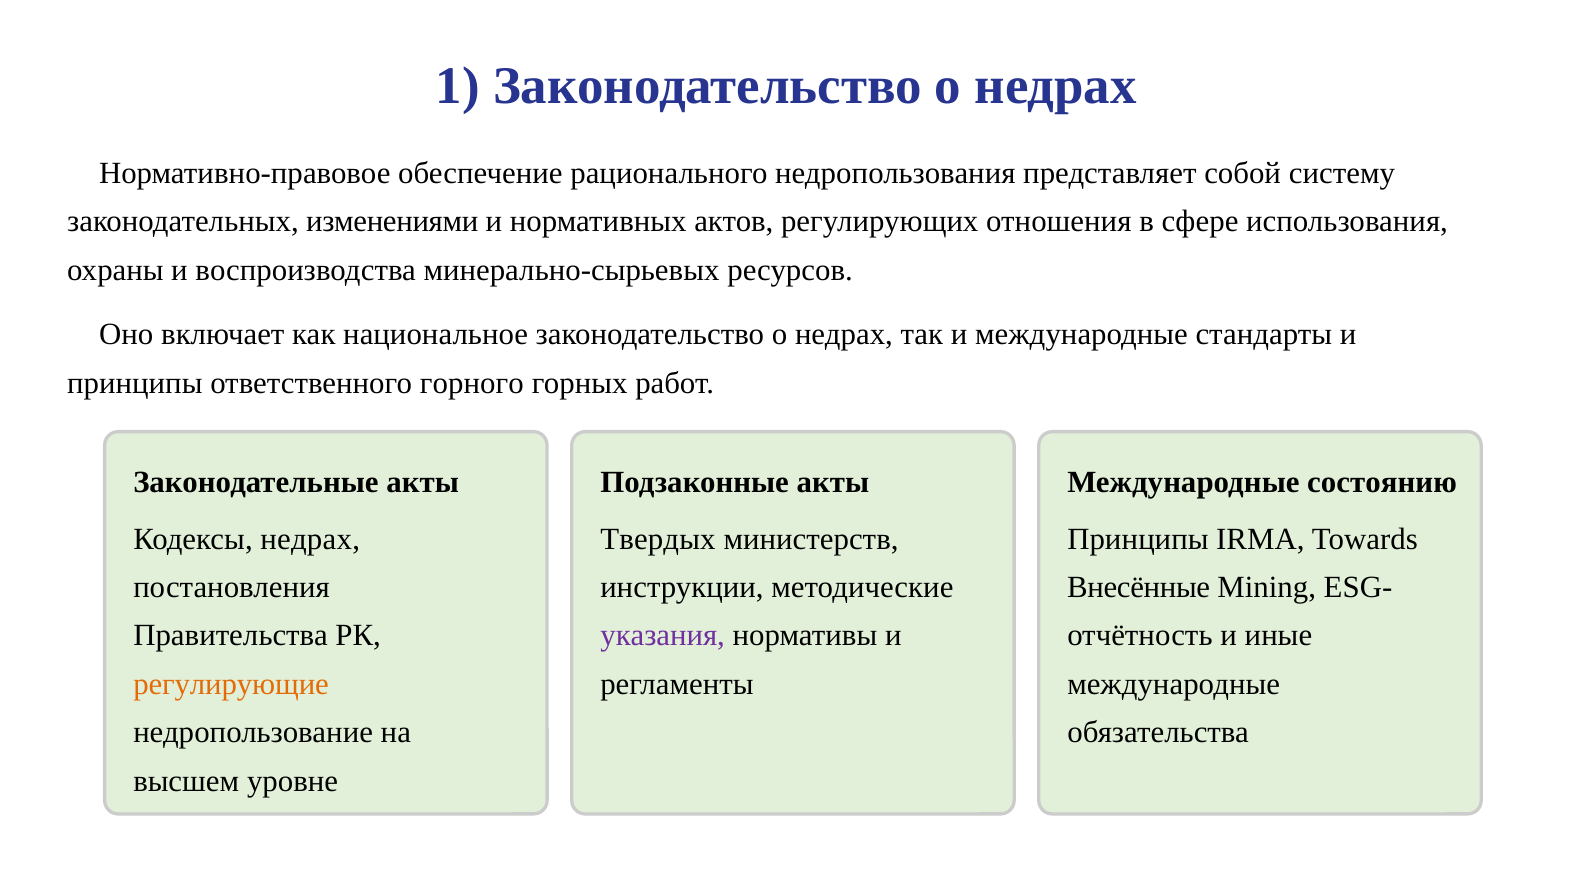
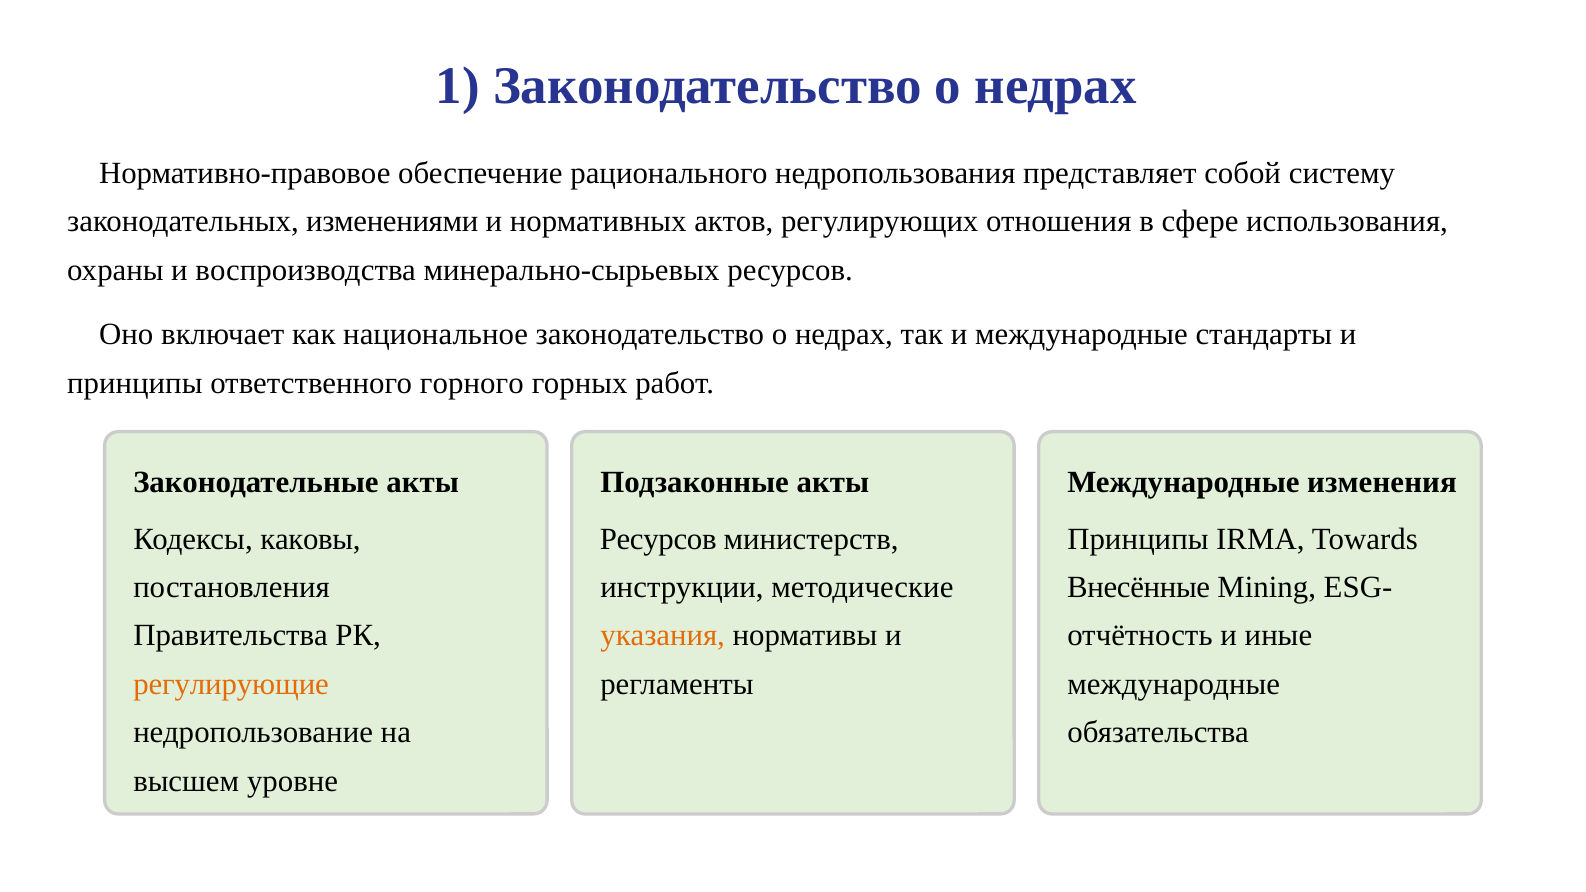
состоянию: состоянию -> изменения
Кодексы недрах: недрах -> каковы
Твердых at (658, 539): Твердых -> Ресурсов
указания colour: purple -> orange
